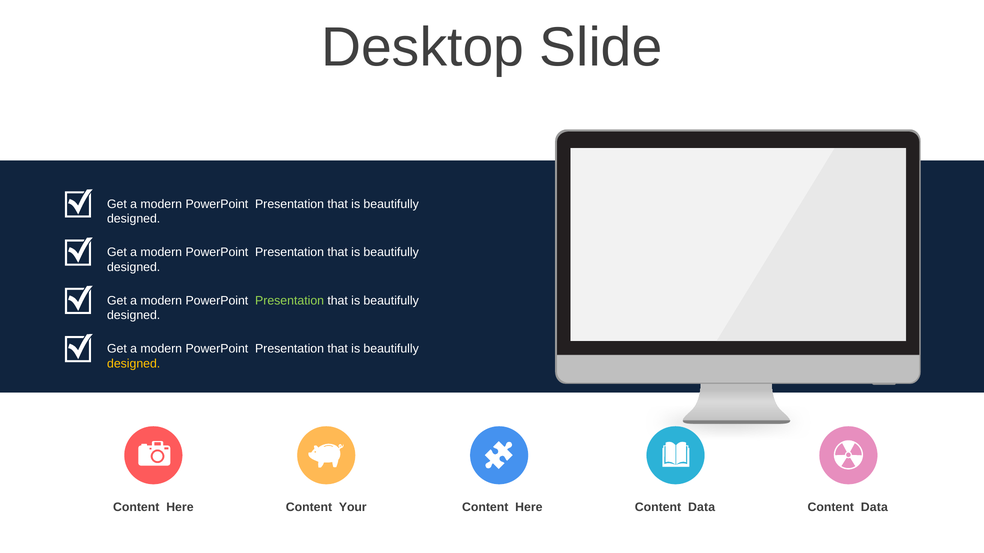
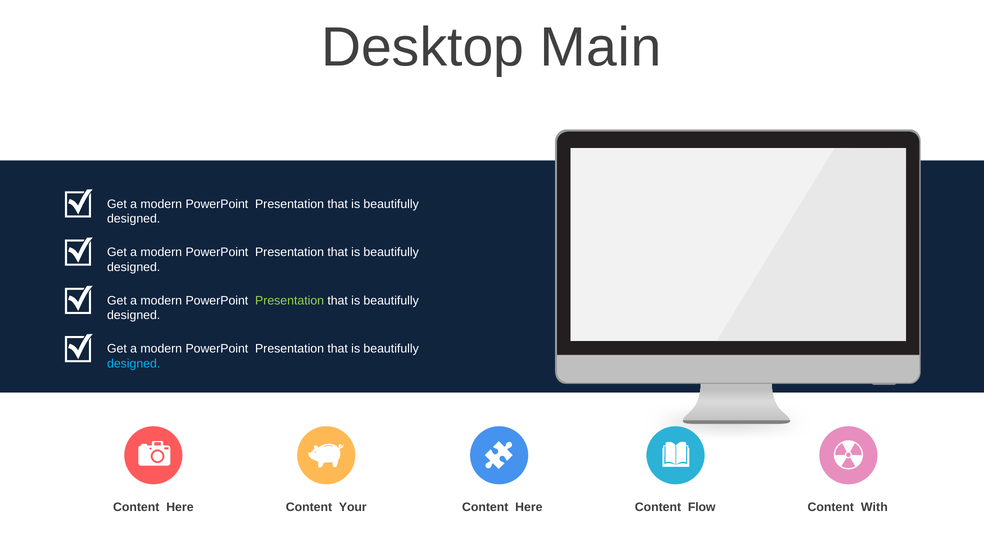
Slide: Slide -> Main
designed at (134, 364) colour: yellow -> light blue
Here Content Data: Data -> Flow
Data at (874, 508): Data -> With
